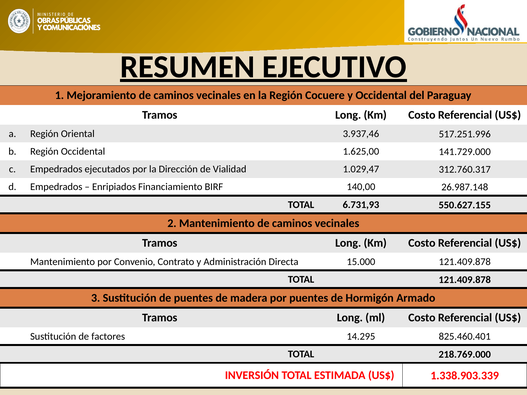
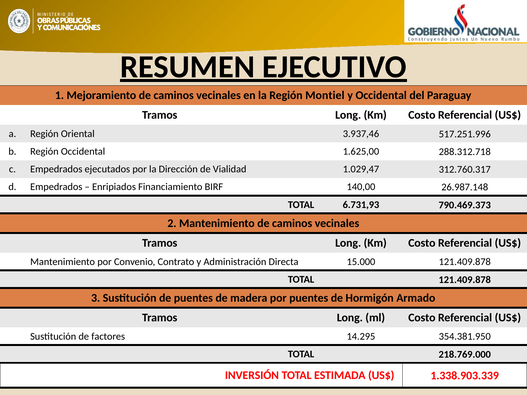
Cocuere: Cocuere -> Montiel
141.729.000: 141.729.000 -> 288.312.718
550.627.155: 550.627.155 -> 790.469.373
825.460.401: 825.460.401 -> 354.381.950
